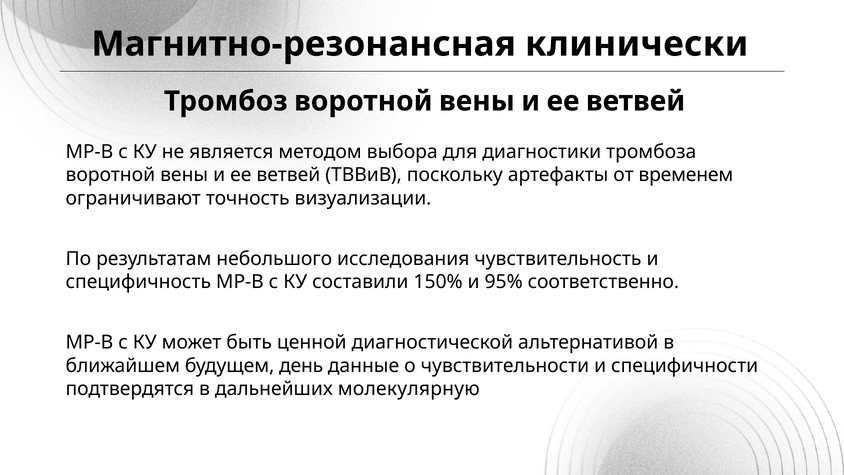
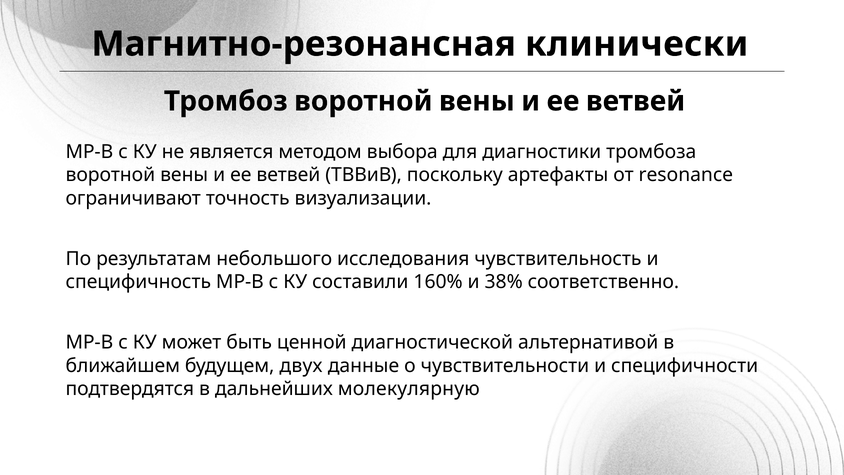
временем: временем -> resonance
150%: 150% -> 160%
95%: 95% -> 38%
день: день -> двух
